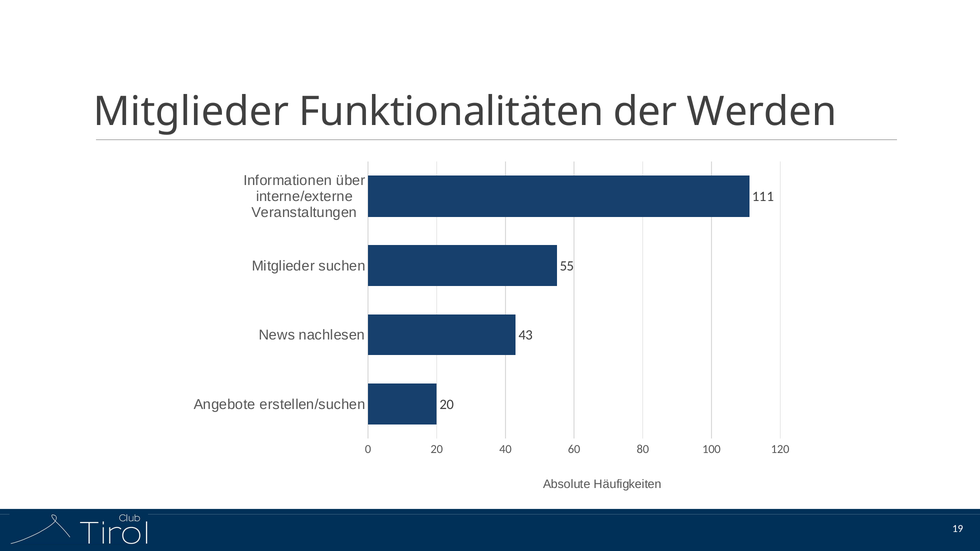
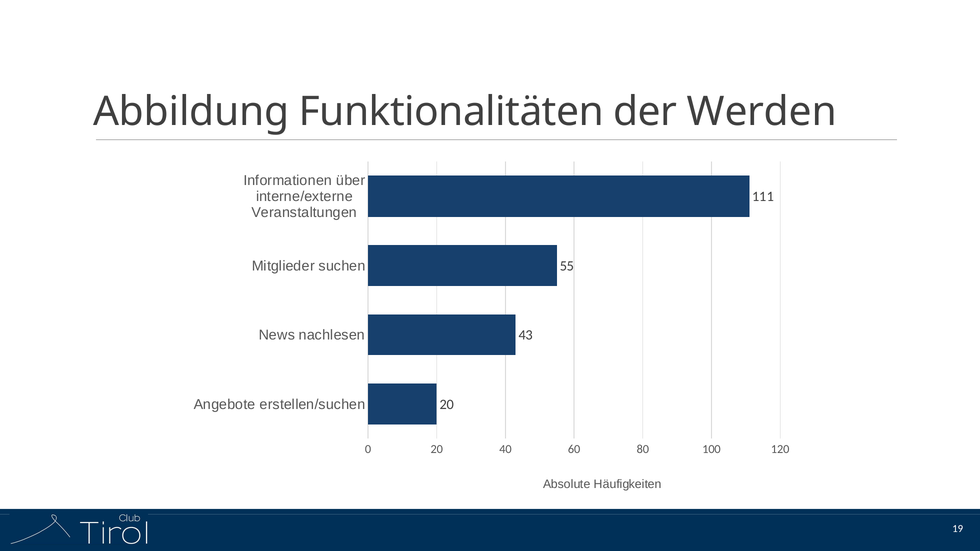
Mitglieder at (191, 112): Mitglieder -> Abbildung
